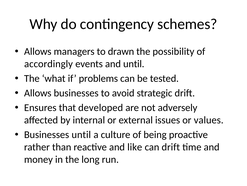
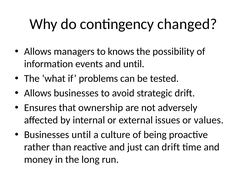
schemes: schemes -> changed
drawn: drawn -> knows
accordingly: accordingly -> information
developed: developed -> ownership
like: like -> just
